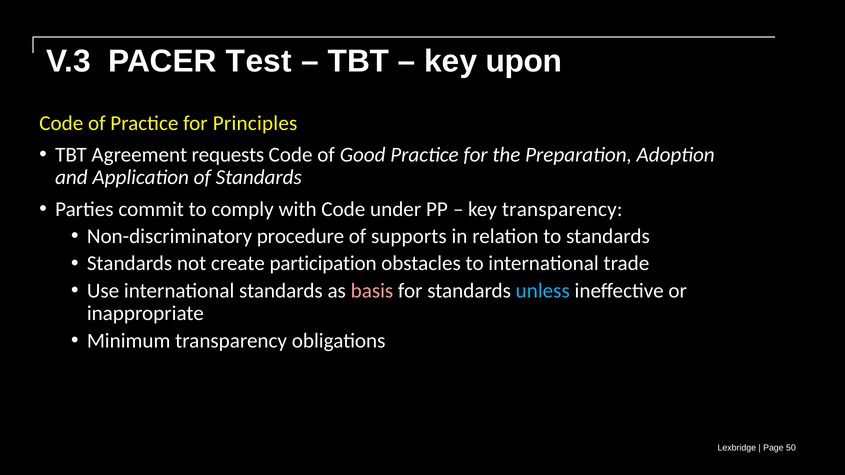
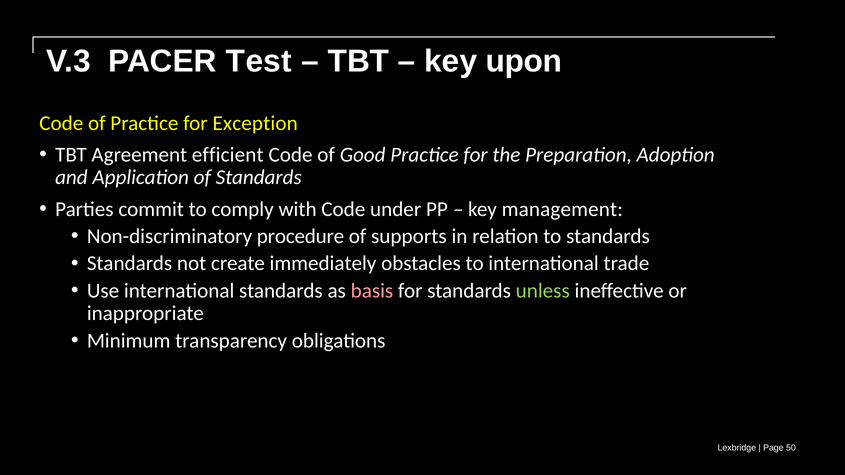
Principles: Principles -> Exception
requests: requests -> efficient
key transparency: transparency -> management
participation: participation -> immediately
unless colour: light blue -> light green
